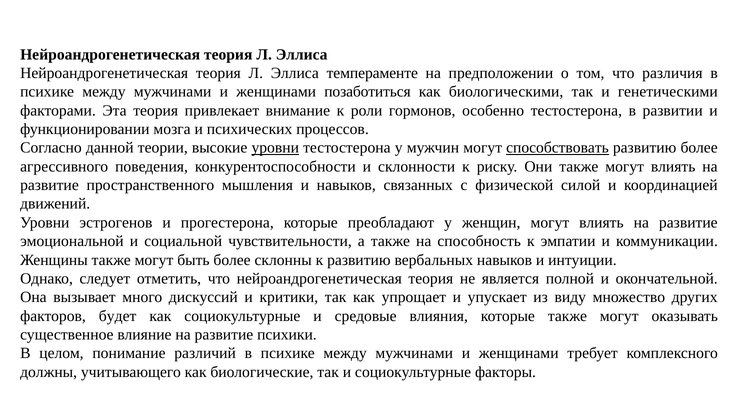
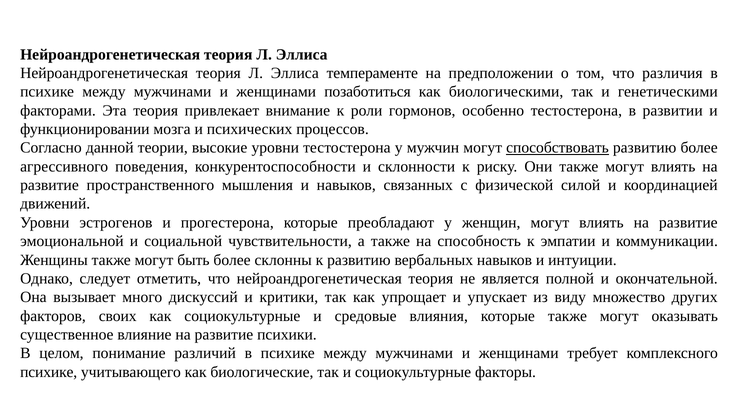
уровни at (275, 148) underline: present -> none
будет: будет -> своих
должны at (49, 373): должны -> психике
